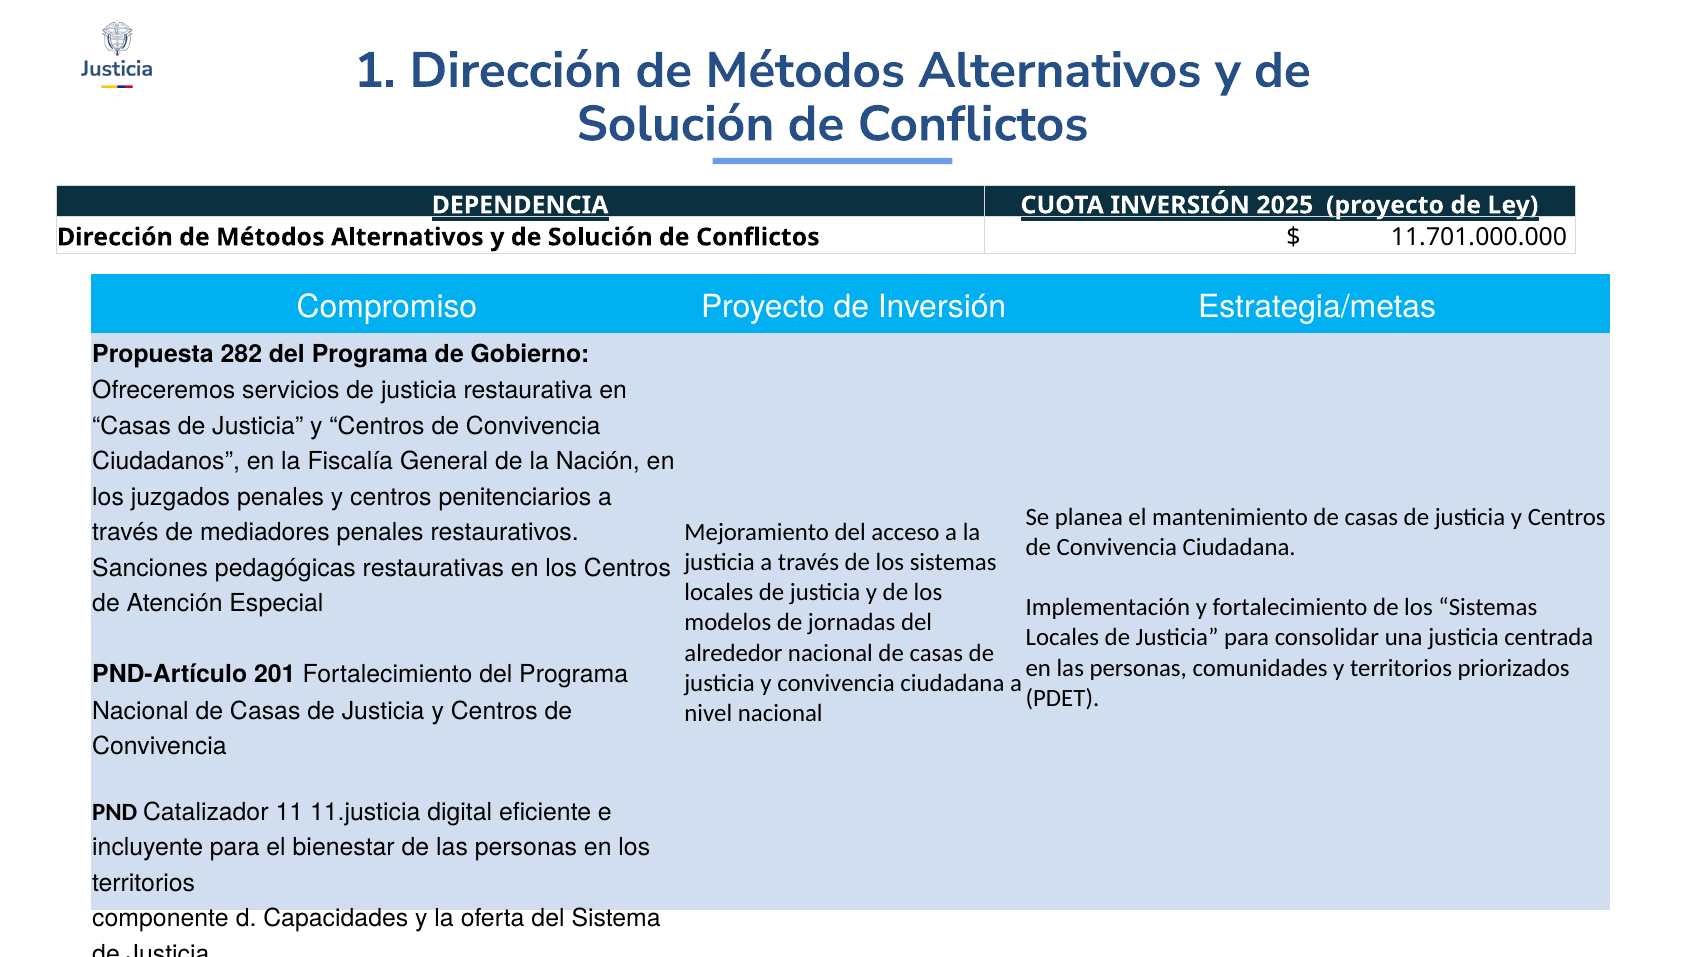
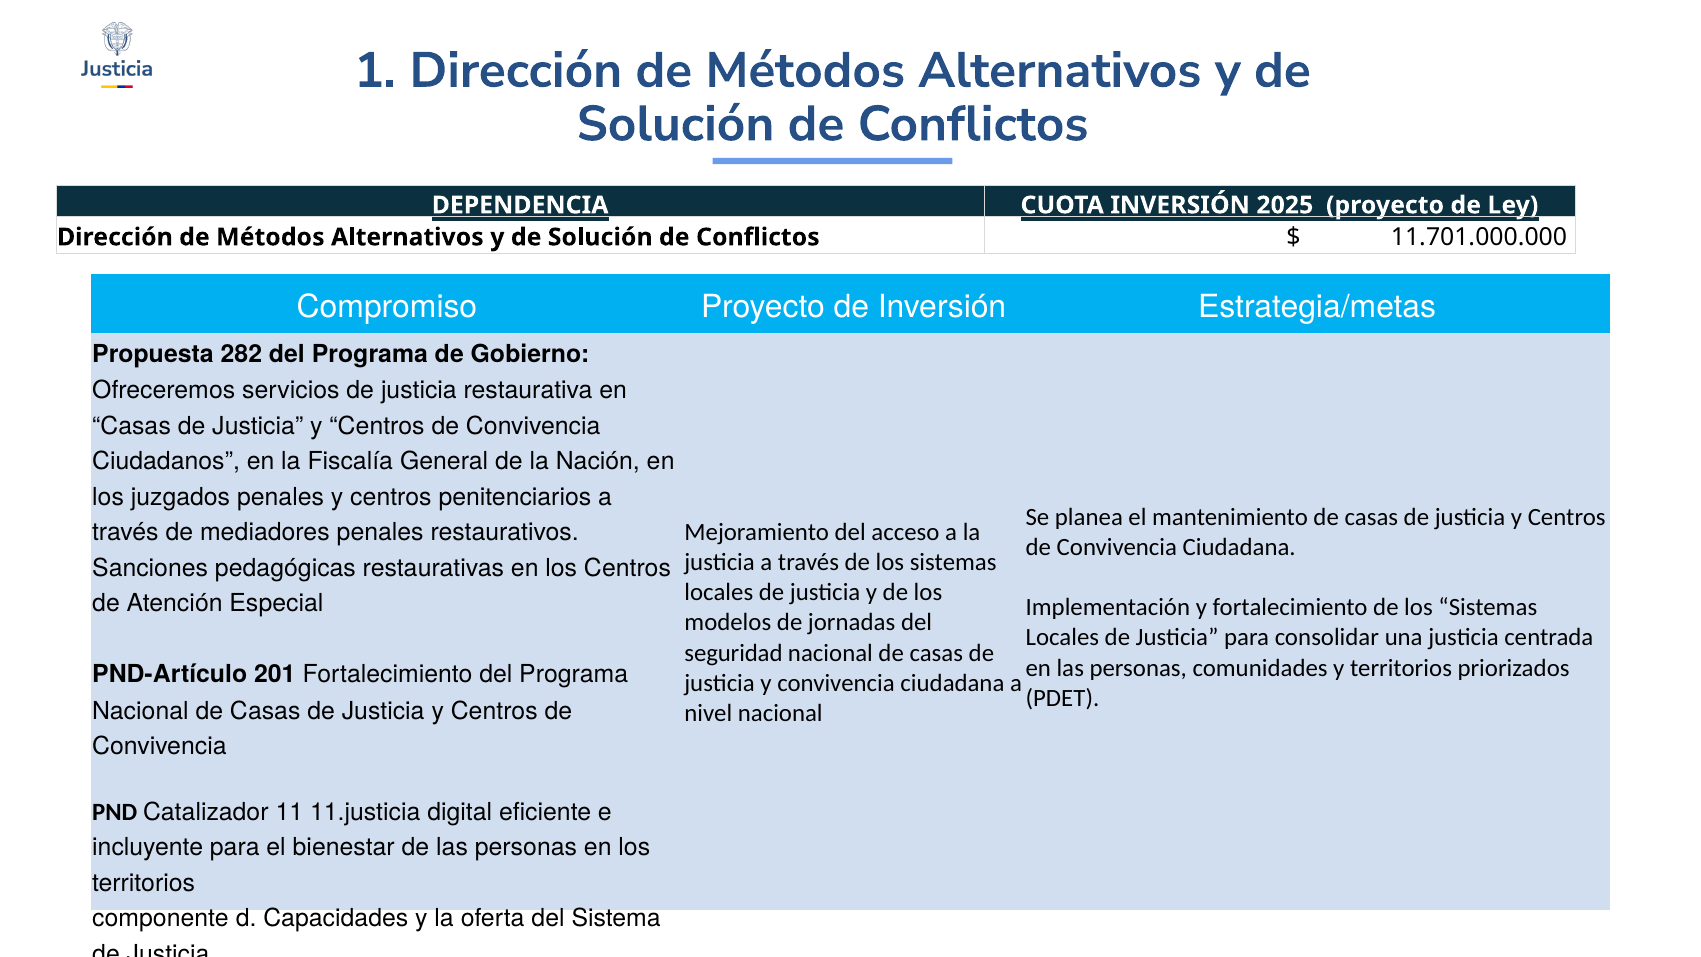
alrededor: alrededor -> seguridad
